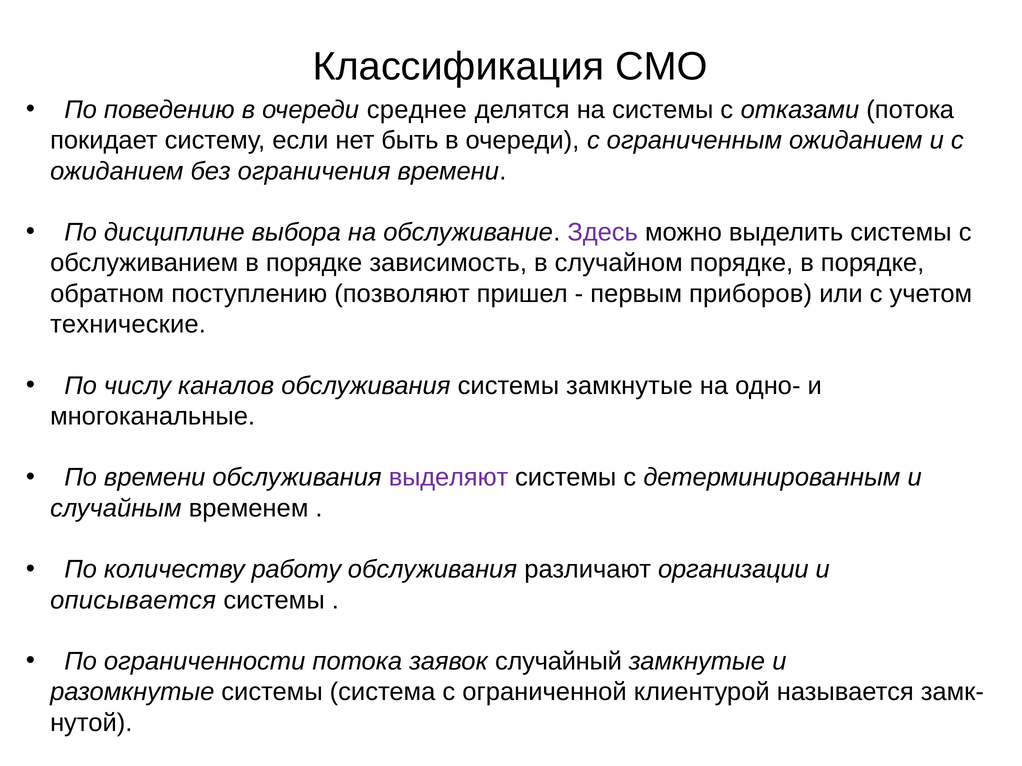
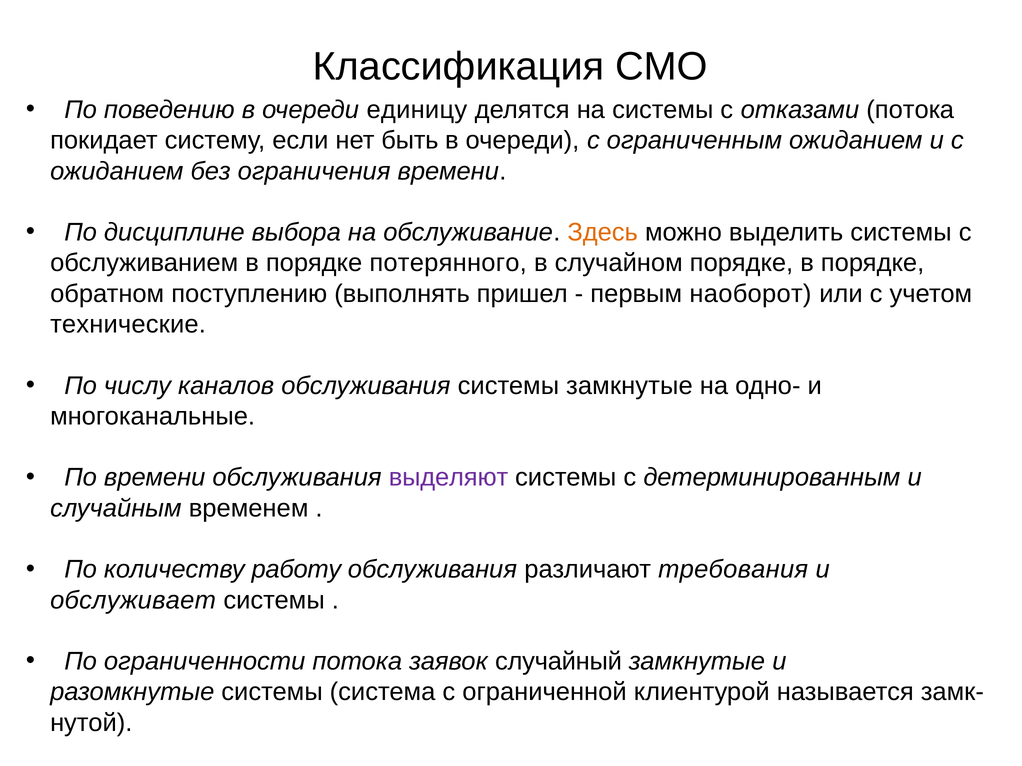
среднее: среднее -> единицу
Здесь colour: purple -> orange
зависимость: зависимость -> потерянного
позволяют: позволяют -> выполнять
приборов: приборов -> наоборот
организации: организации -> требования
описывается: описывается -> обслуживает
